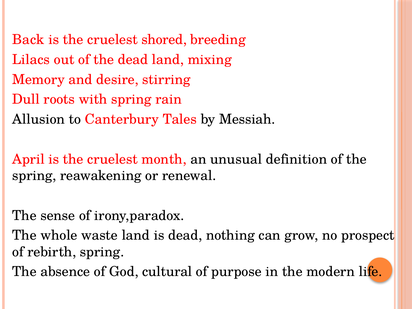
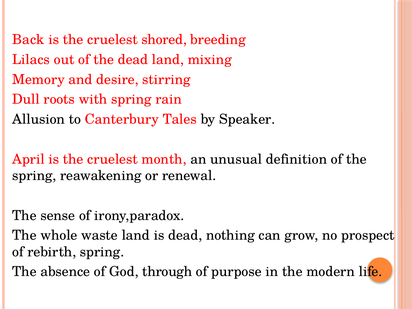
Messiah: Messiah -> Speaker
cultural: cultural -> through
